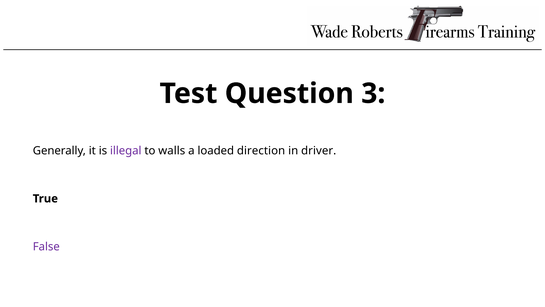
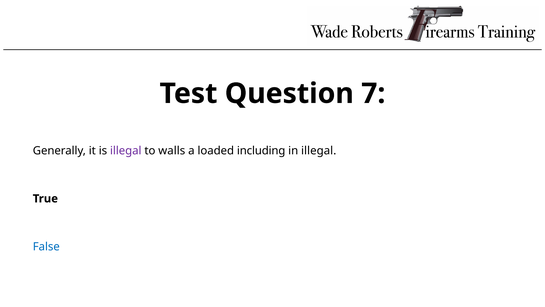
3: 3 -> 7
direction: direction -> including
in driver: driver -> illegal
False colour: purple -> blue
